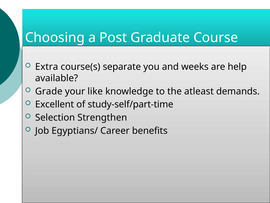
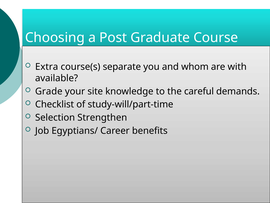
weeks: weeks -> whom
help: help -> with
like: like -> site
atleast: atleast -> careful
Excellent: Excellent -> Checklist
study-self/part-time: study-self/part-time -> study-will/part-time
